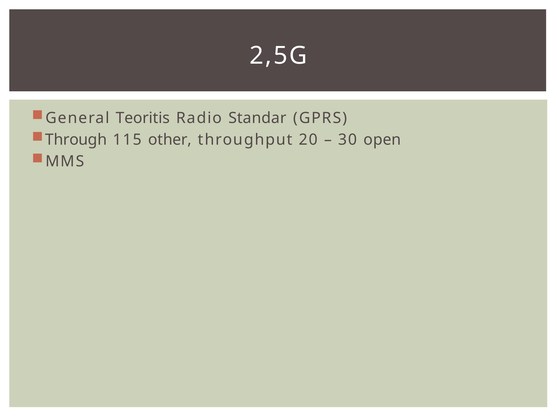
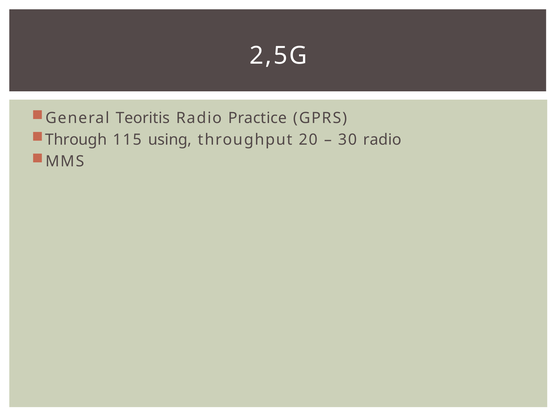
Standar: Standar -> Practice
other: other -> using
30 open: open -> radio
